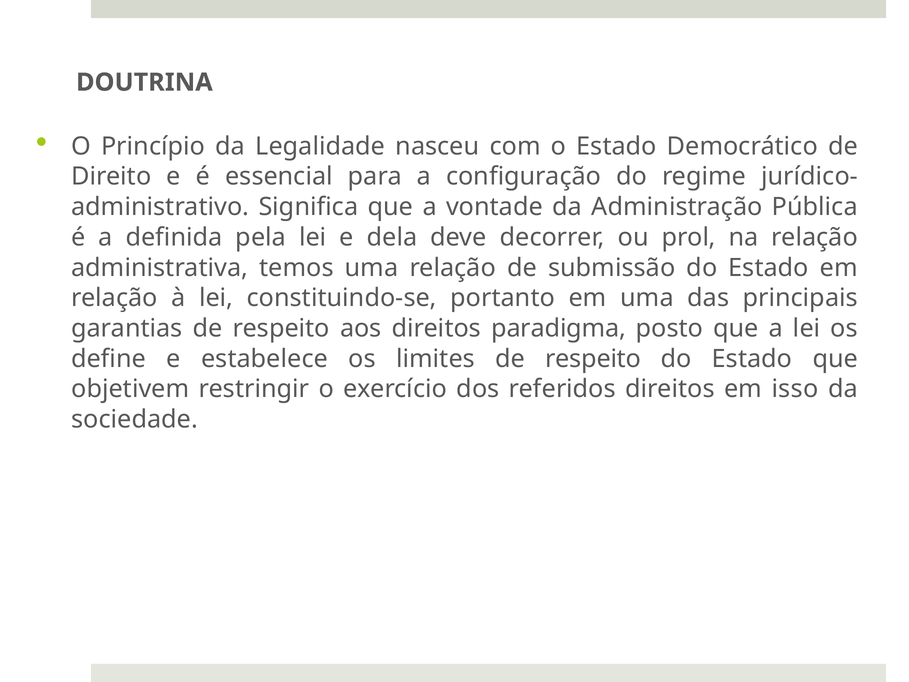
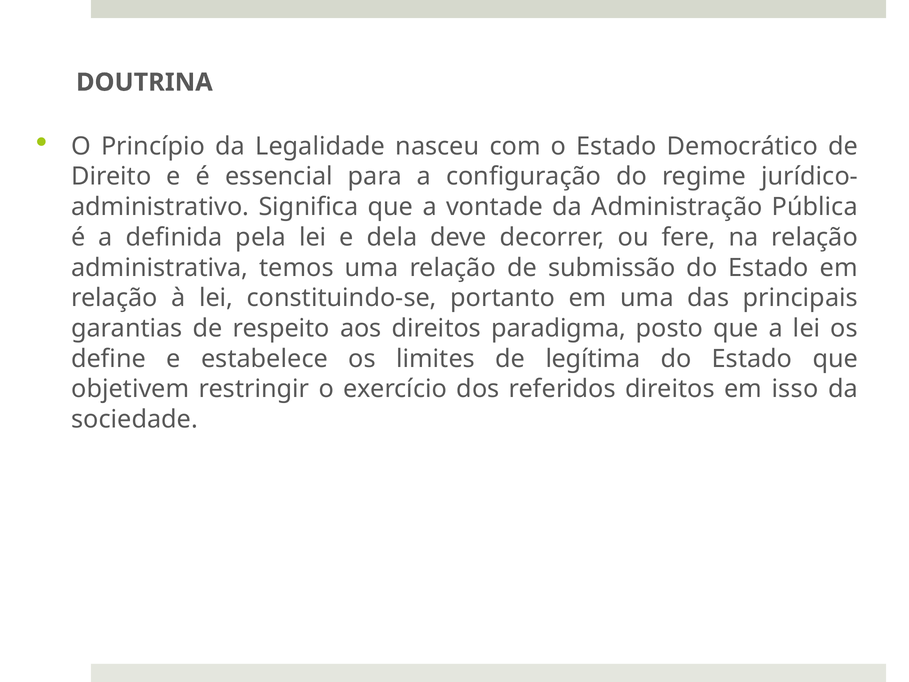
prol: prol -> fere
limites de respeito: respeito -> legítima
